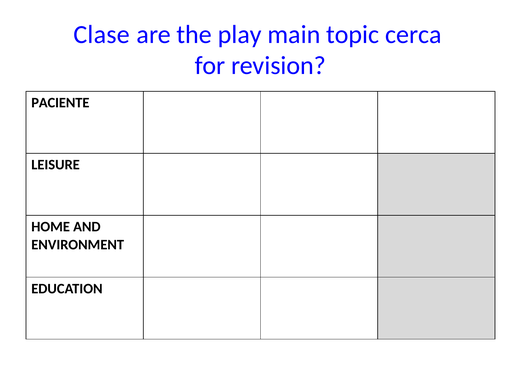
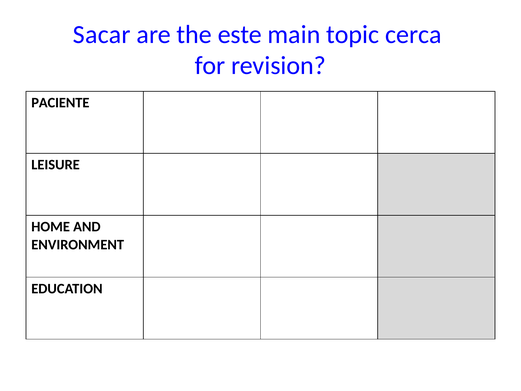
Clase: Clase -> Sacar
play: play -> este
